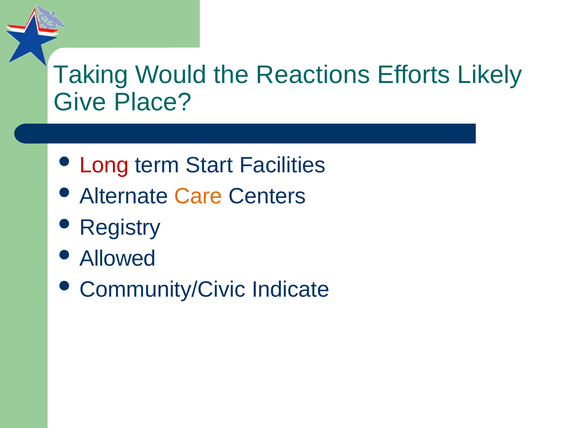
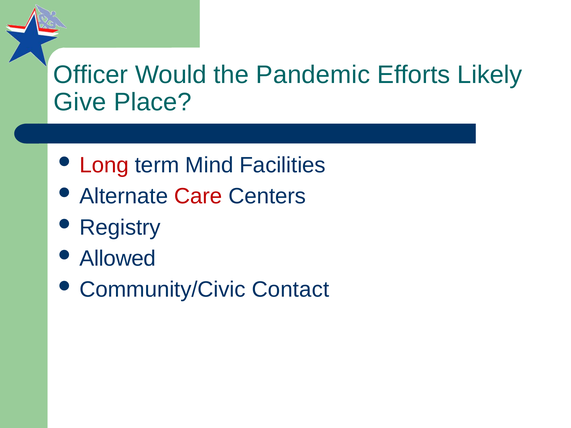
Taking: Taking -> Officer
Reactions: Reactions -> Pandemic
Start: Start -> Mind
Care colour: orange -> red
Indicate: Indicate -> Contact
